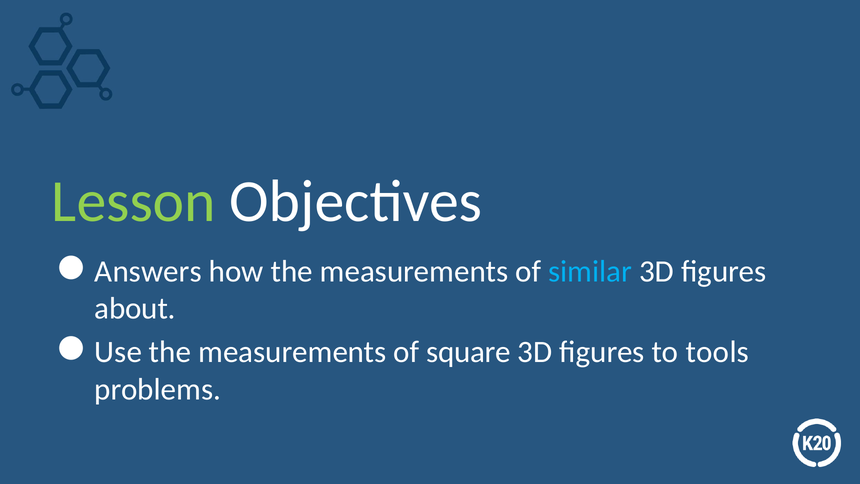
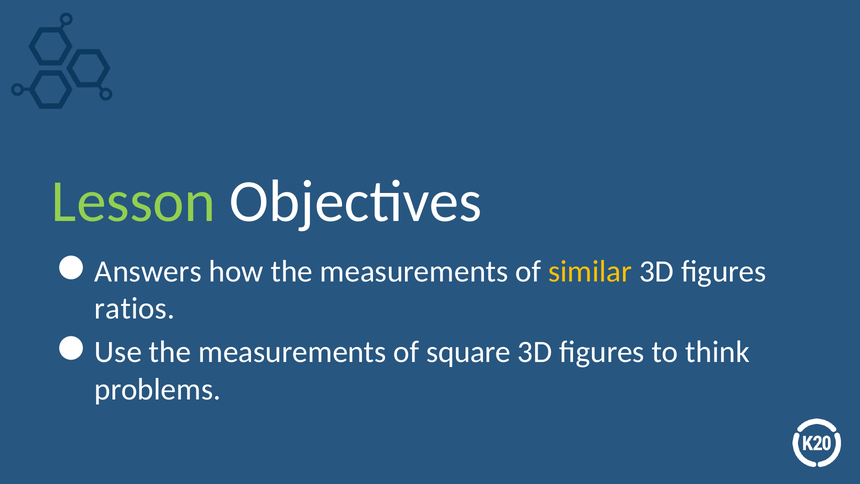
similar colour: light blue -> yellow
about: about -> ratios
tools: tools -> think
